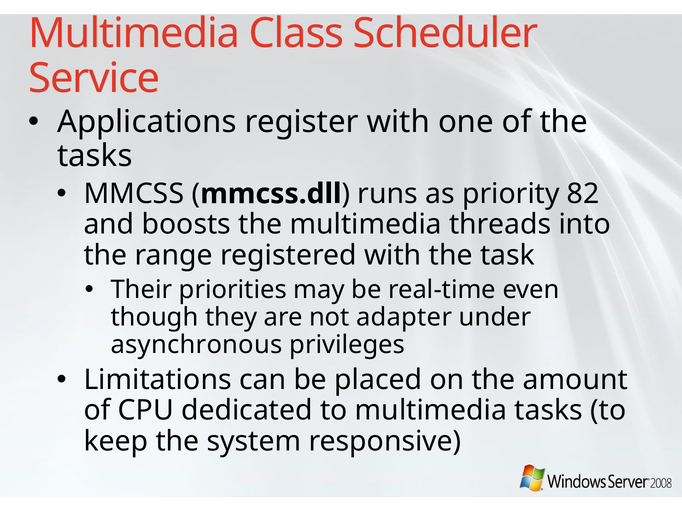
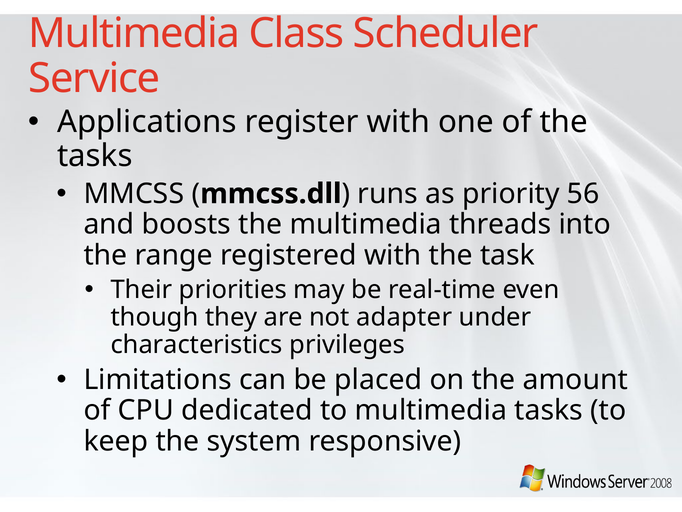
82: 82 -> 56
asynchronous: asynchronous -> characteristics
